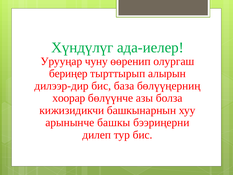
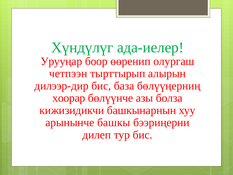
чуну: чуну -> боор
бериңер: бериңер -> четпээн
